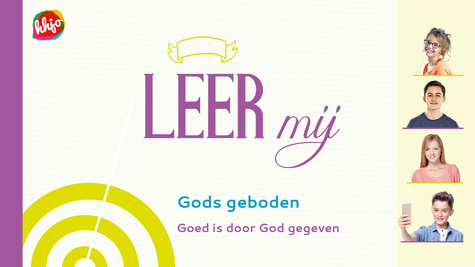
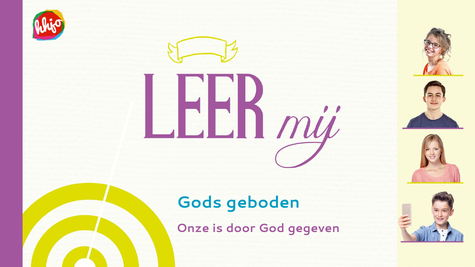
Goed: Goed -> Onze
